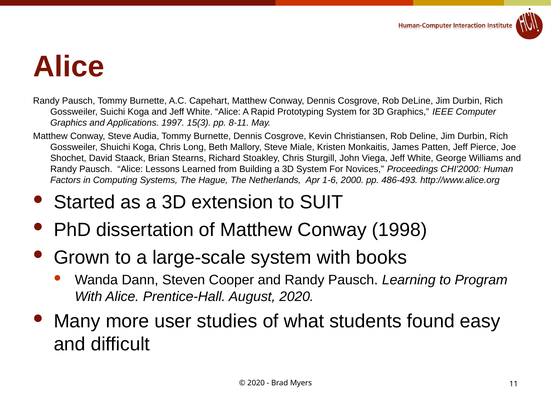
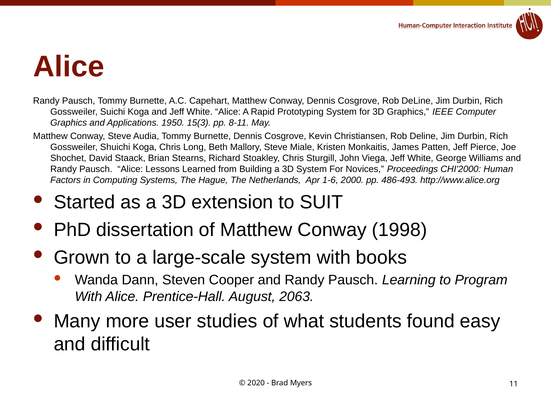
1997: 1997 -> 1950
August 2020: 2020 -> 2063
